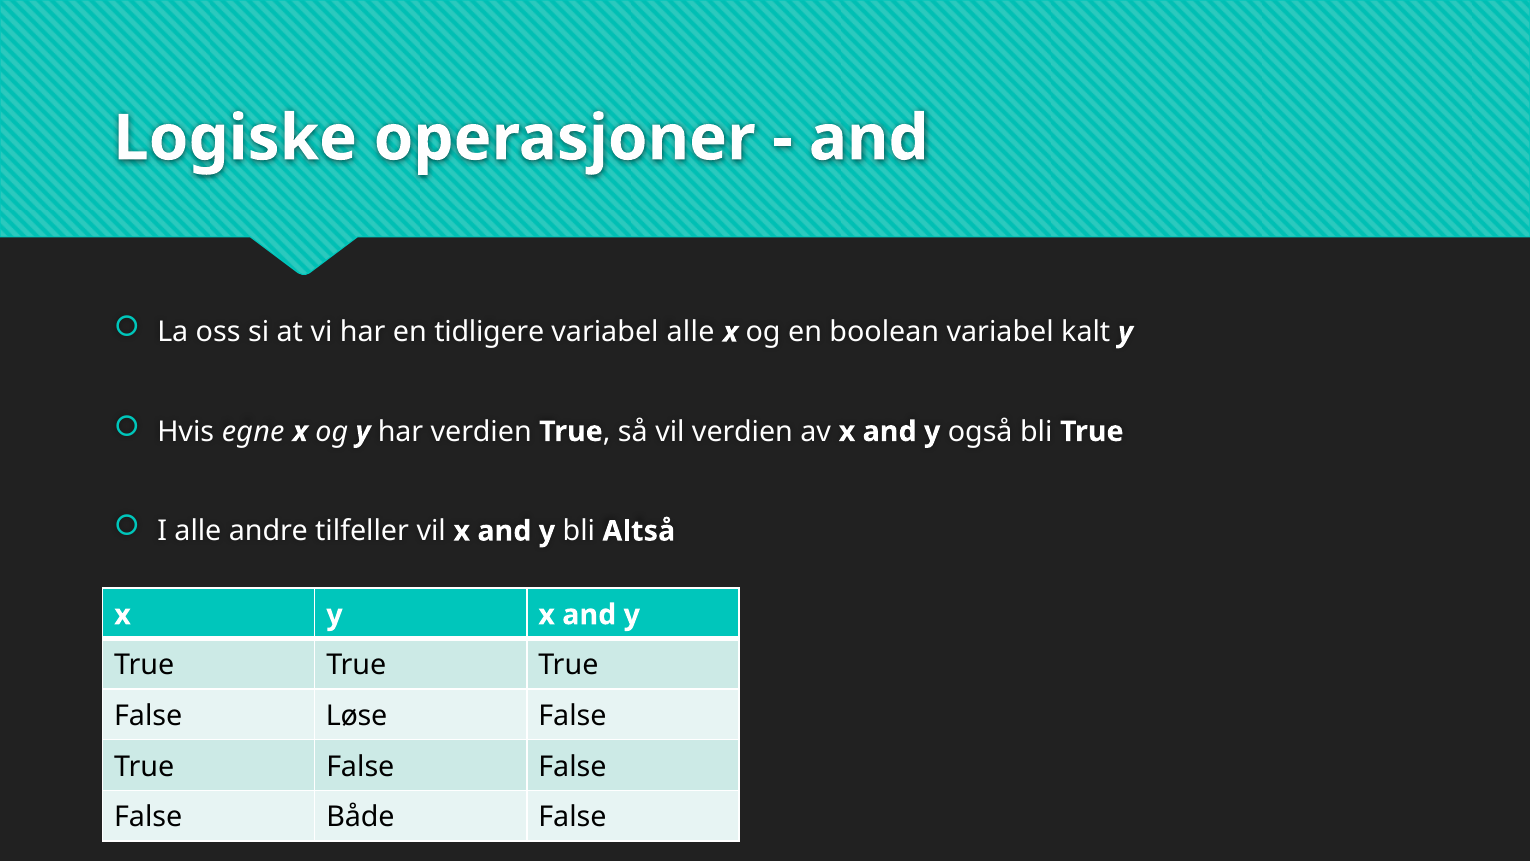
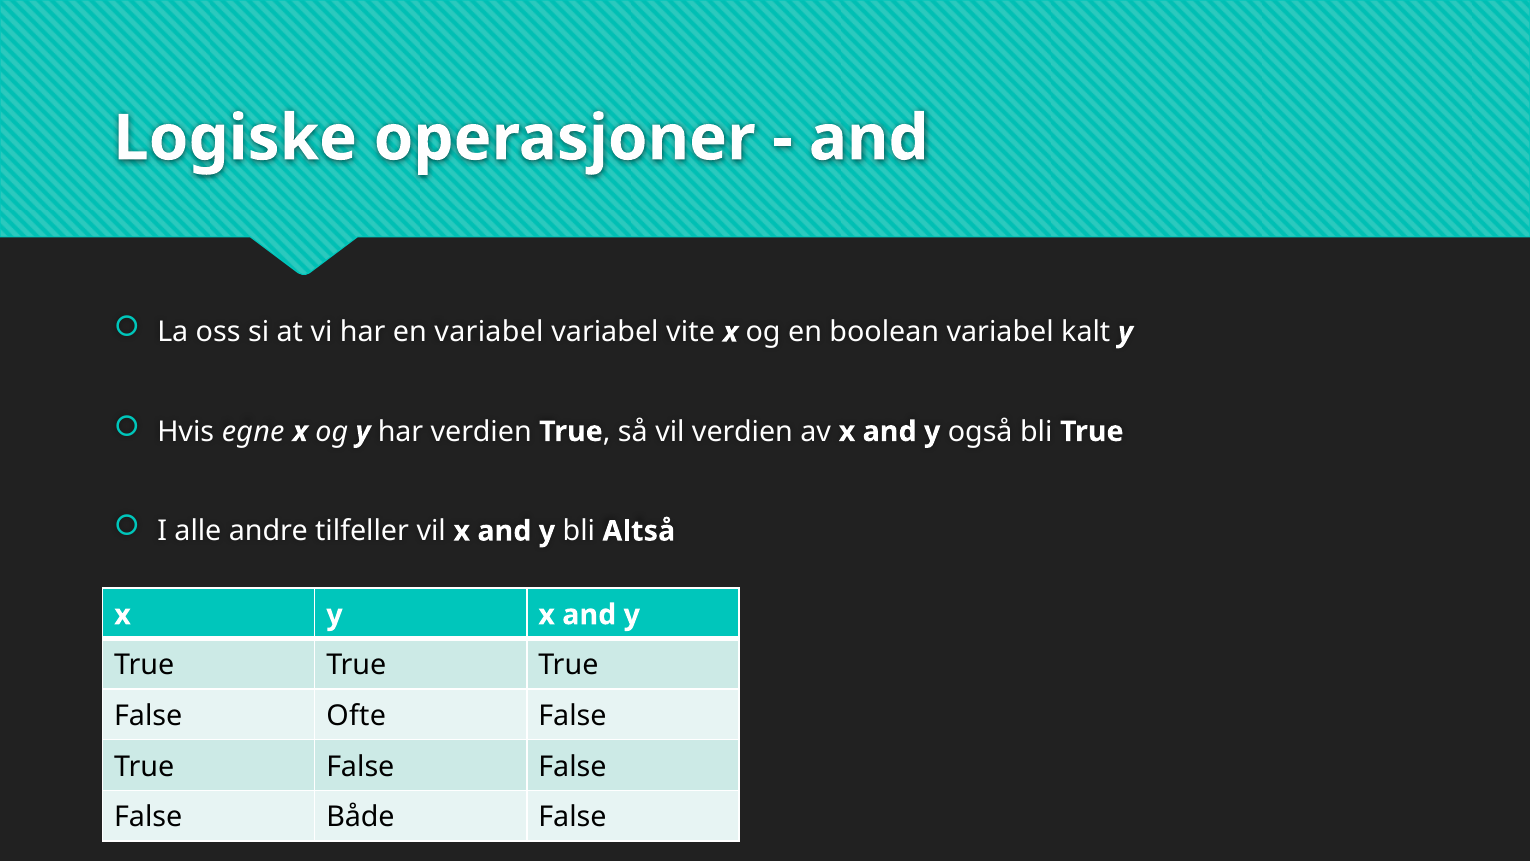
en tidligere: tidligere -> variabel
variabel alle: alle -> vite
Løse: Løse -> Ofte
